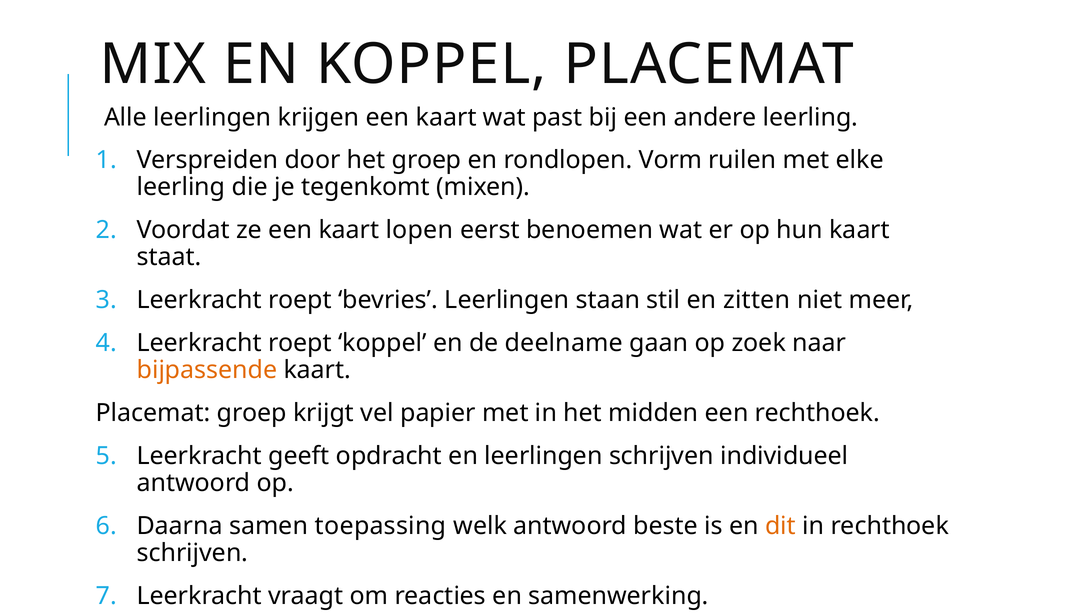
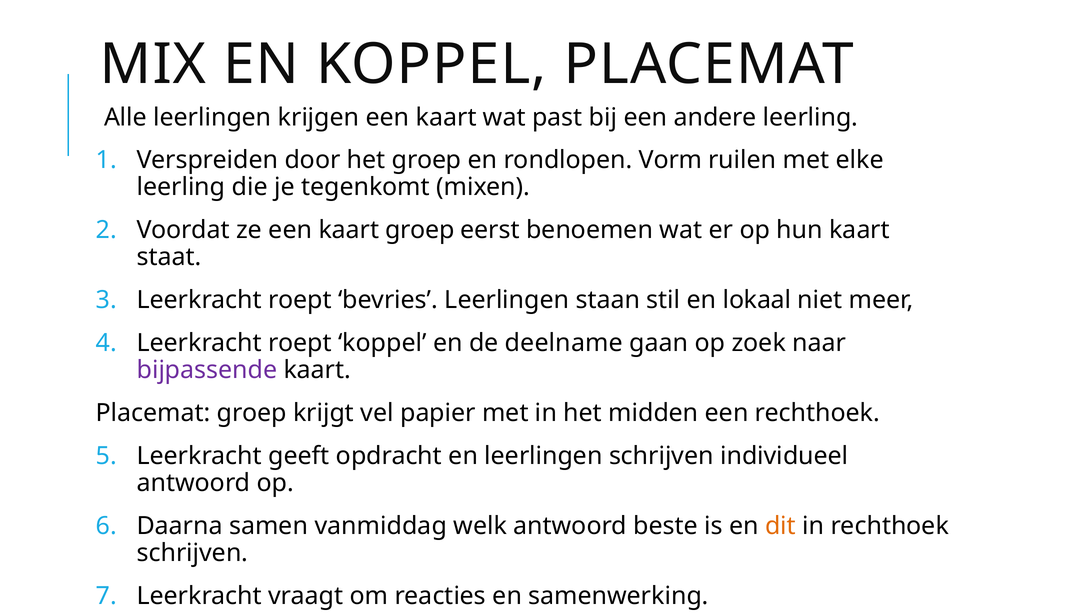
kaart lopen: lopen -> groep
zitten: zitten -> lokaal
bijpassende colour: orange -> purple
toepassing: toepassing -> vanmiddag
